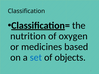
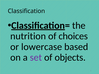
oxygen: oxygen -> choices
medicines: medicines -> lowercase
set colour: blue -> purple
